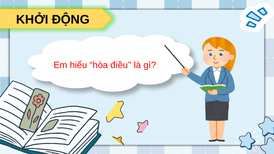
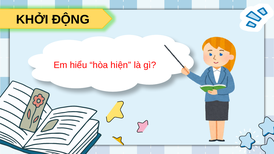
điều: điều -> hiện
